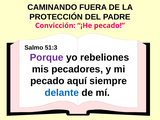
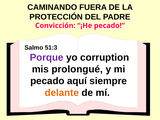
rebeliones: rebeliones -> corruption
pecadores: pecadores -> prolongué
delante colour: blue -> orange
